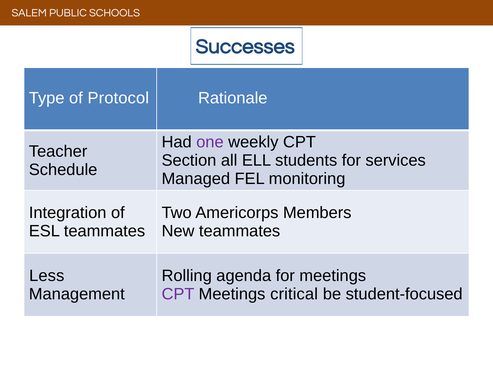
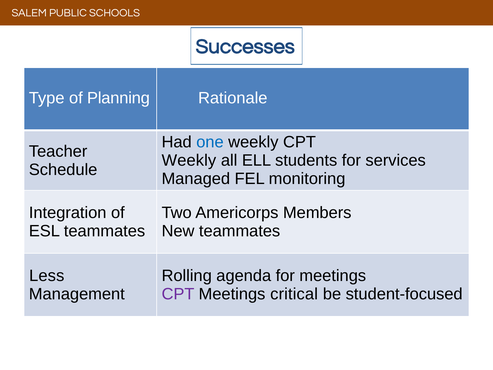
Protocol: Protocol -> Planning
one colour: purple -> blue
Section at (189, 160): Section -> Weekly
